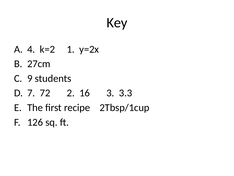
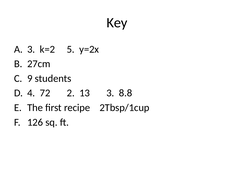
4 at (31, 49): 4 -> 3
1: 1 -> 5
7: 7 -> 4
16: 16 -> 13
3.3: 3.3 -> 8.8
